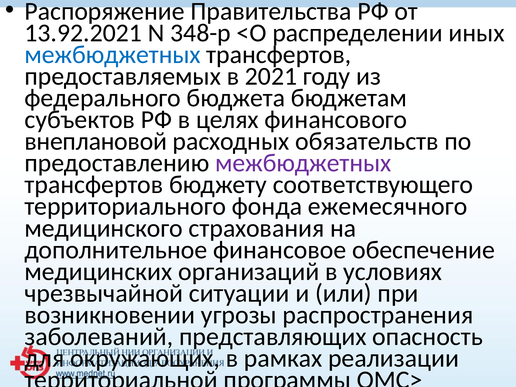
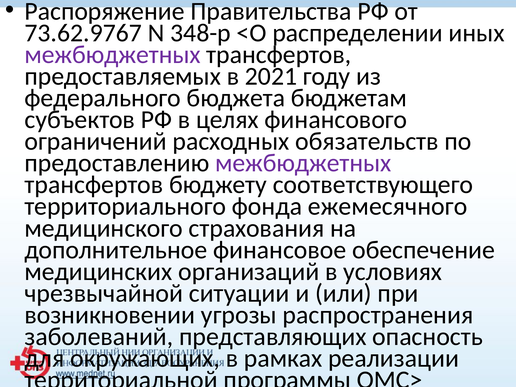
13.92.2021: 13.92.2021 -> 73.62.9767
межбюджетных at (113, 55) colour: blue -> purple
внеплановой: внеплановой -> ограничений
